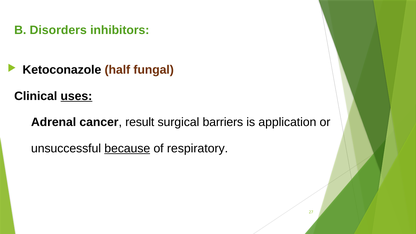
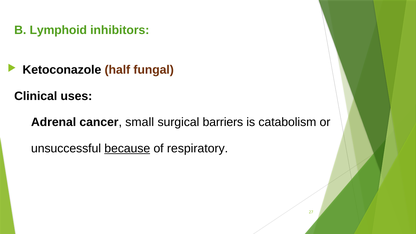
Disorders: Disorders -> Lymphoid
uses underline: present -> none
result: result -> small
application: application -> catabolism
